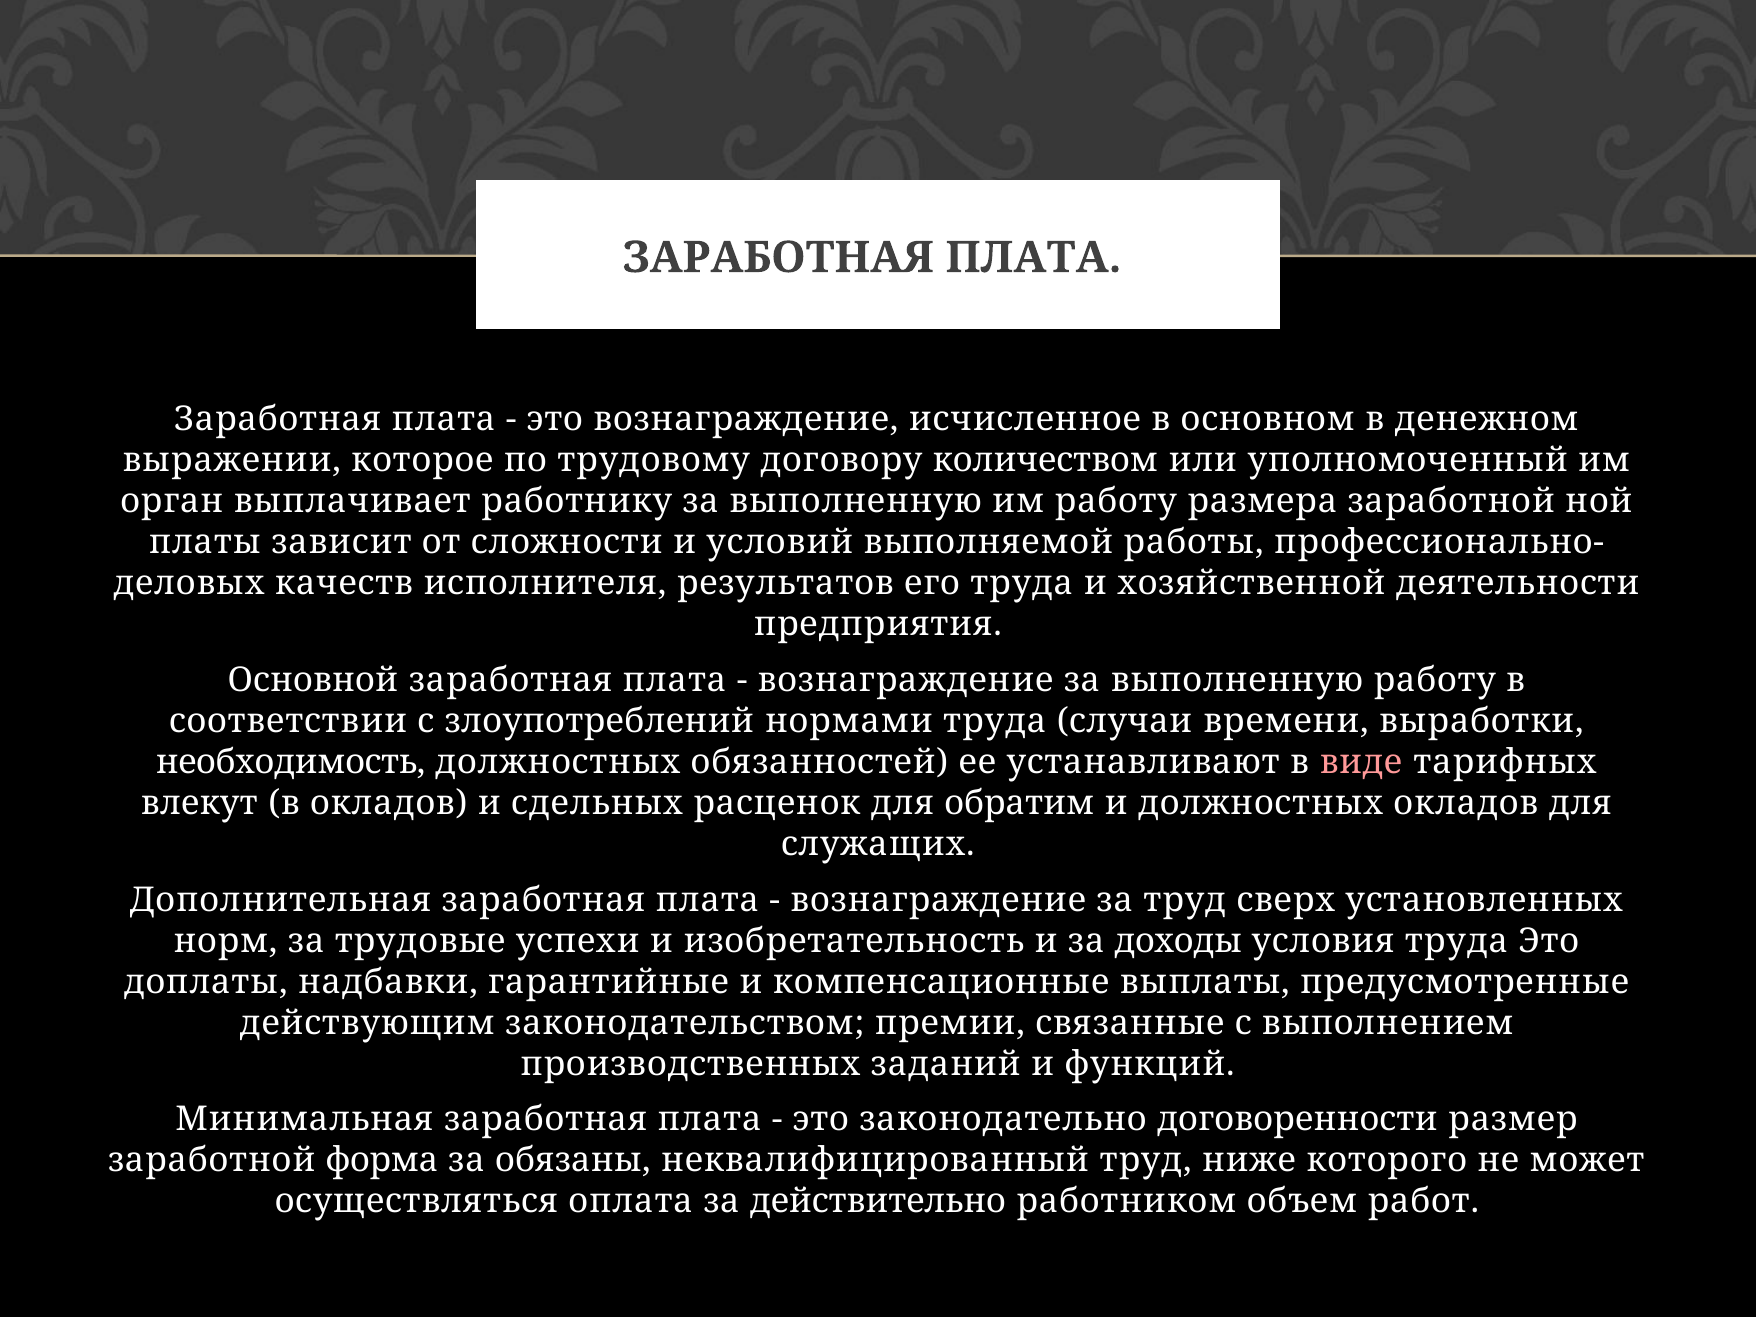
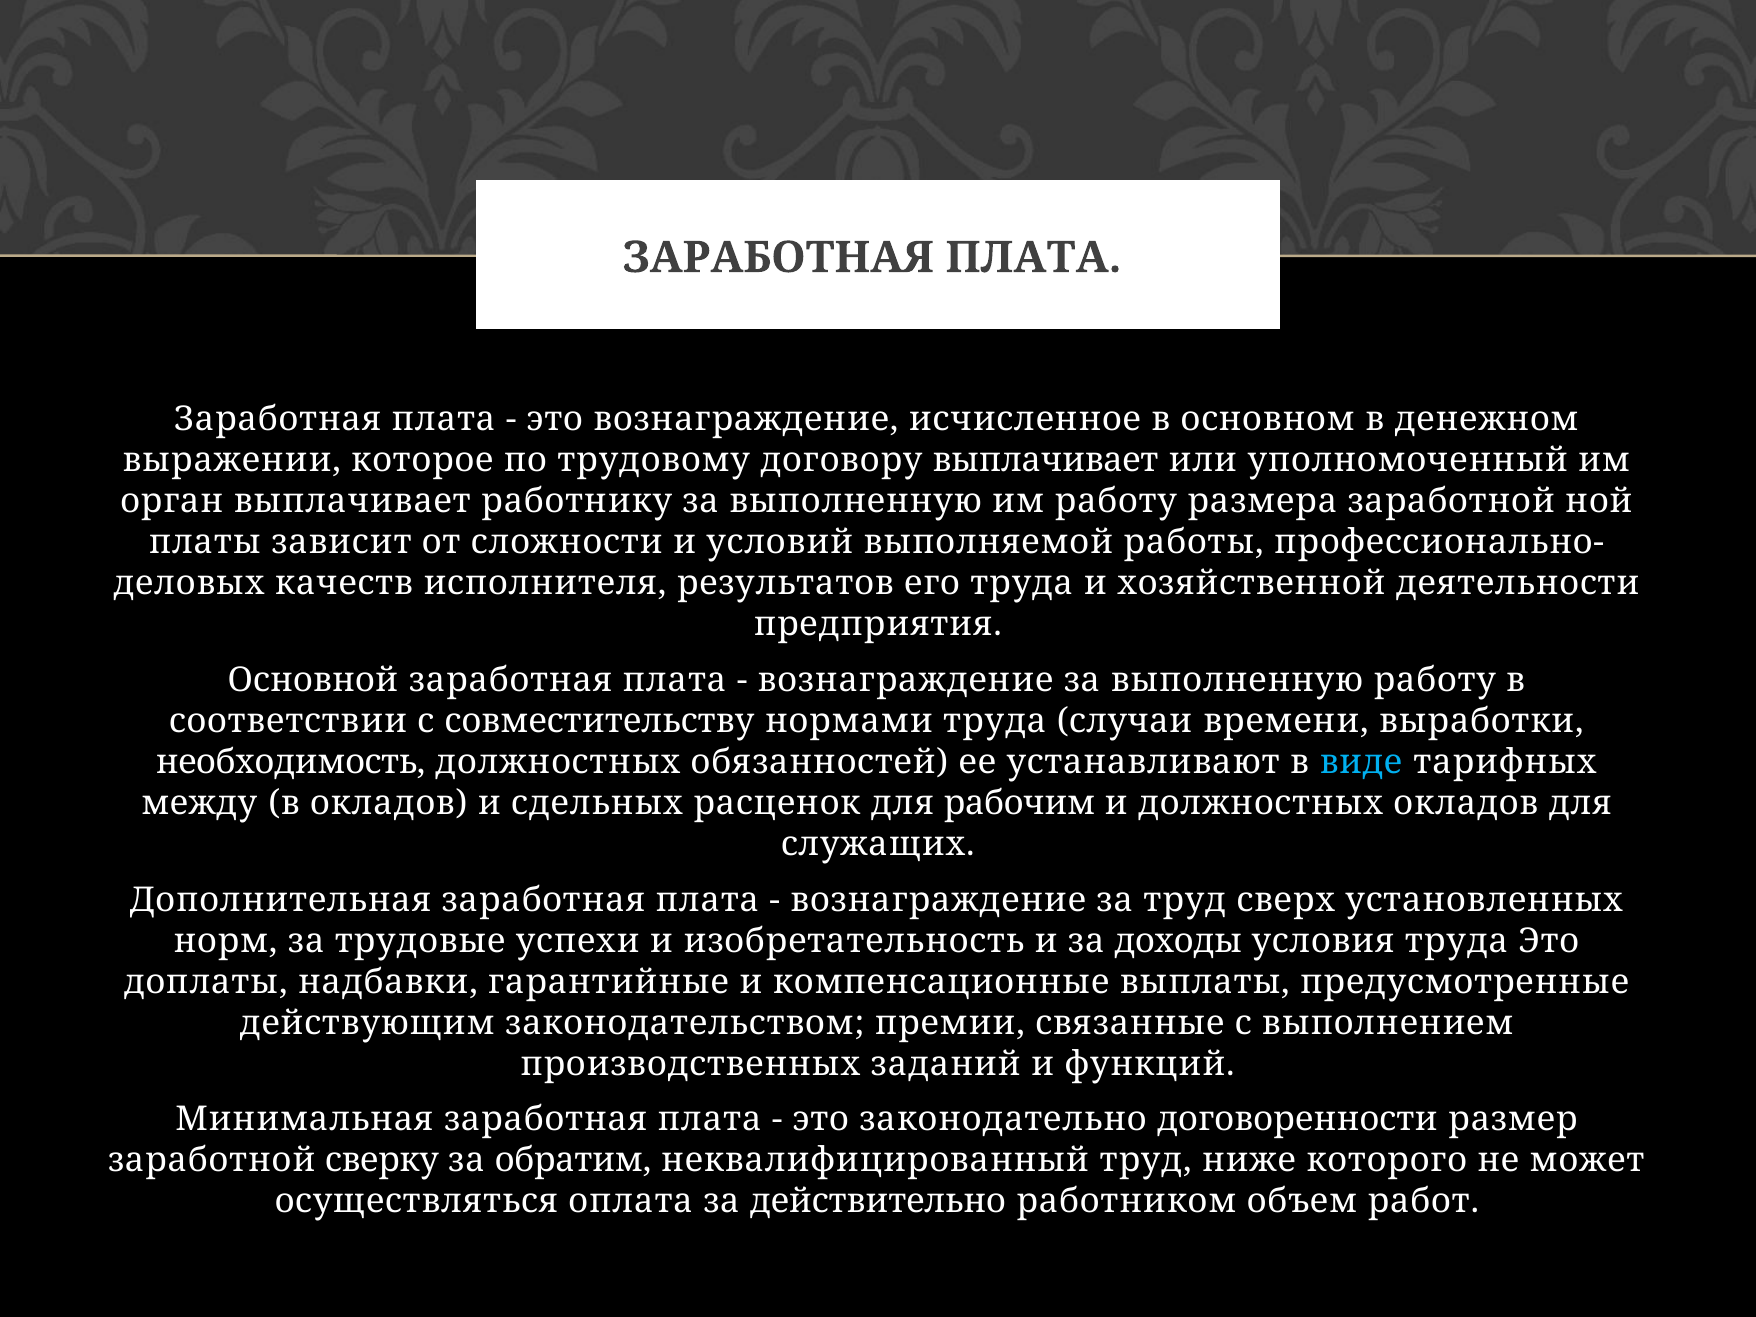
договору количеством: количеством -> выплачивает
злоупотреблений: злоупотреблений -> совместительству
виде colour: pink -> light blue
влекут: влекут -> между
обратим: обратим -> рабочим
форма: форма -> сверку
обязаны: обязаны -> обратим
